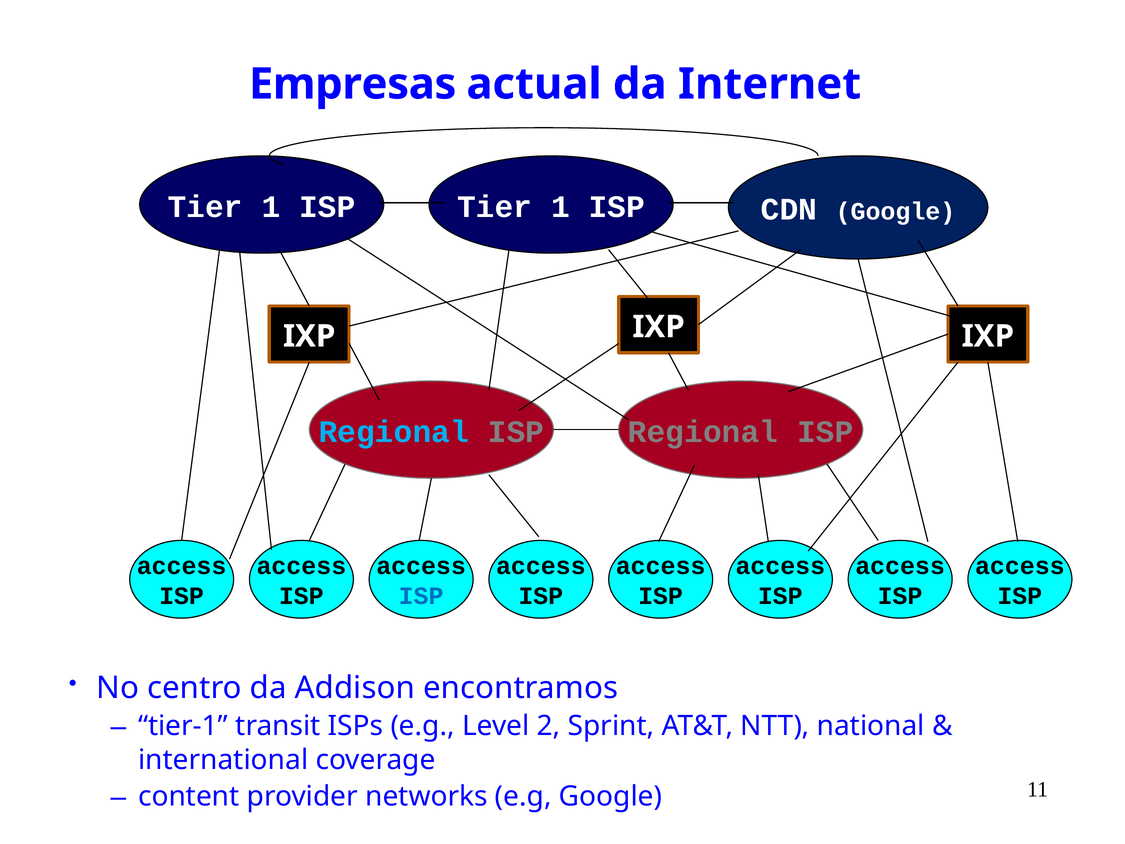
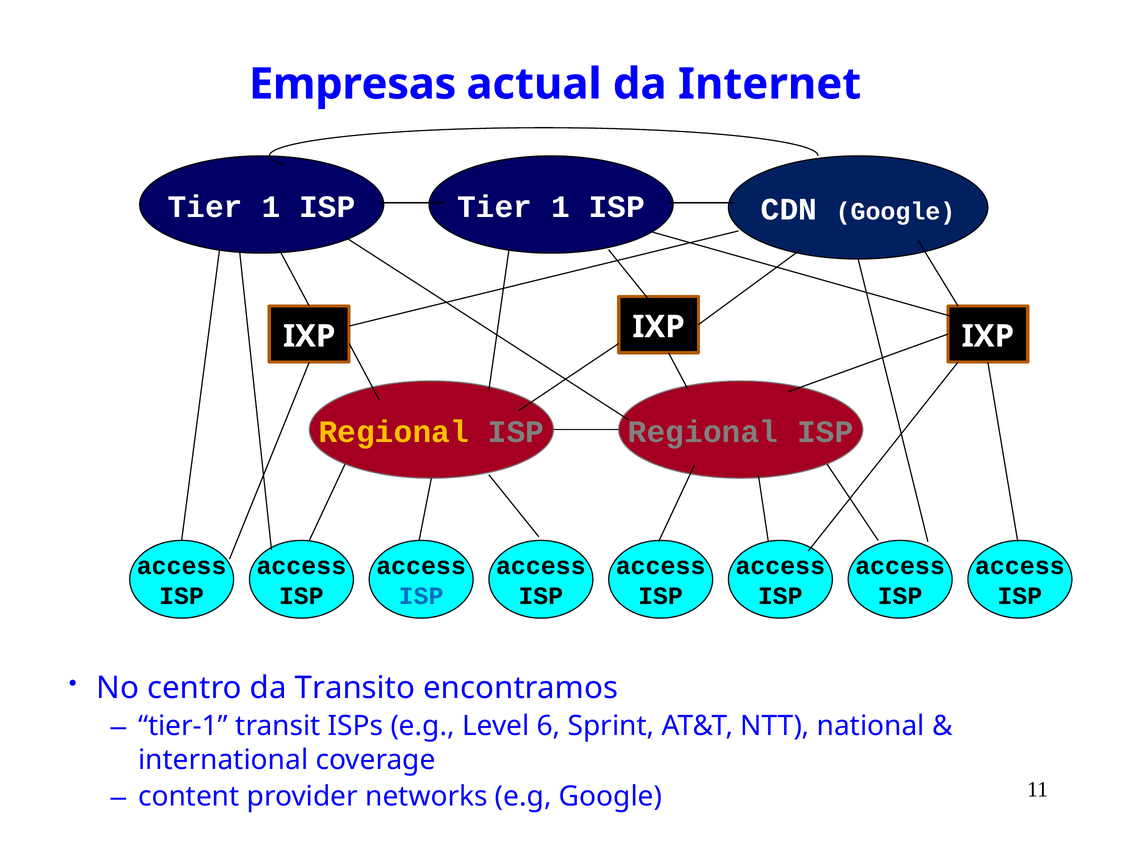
Regional at (394, 432) colour: light blue -> yellow
Addison: Addison -> Transito
2: 2 -> 6
